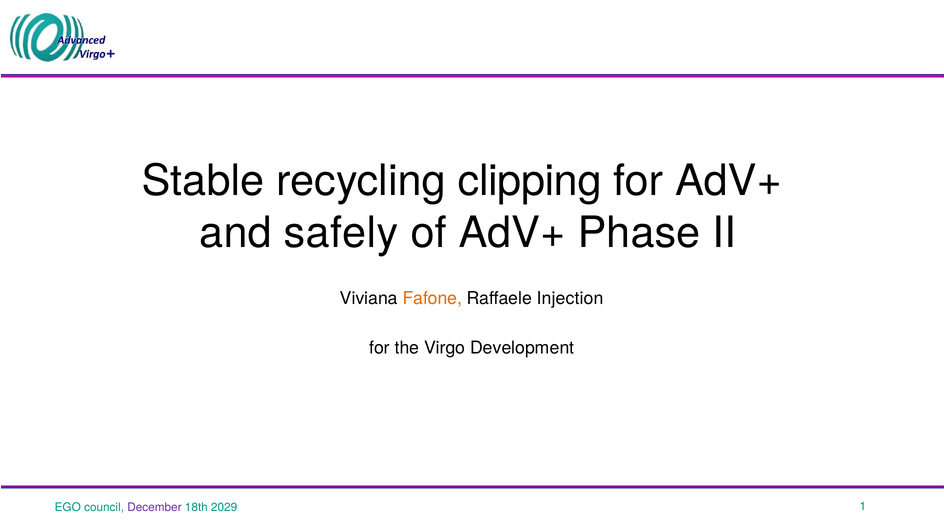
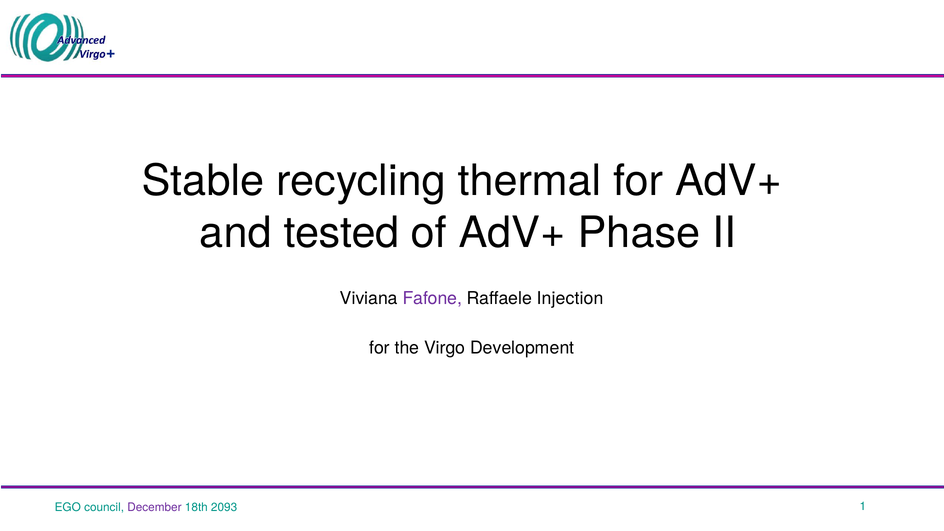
clipping: clipping -> thermal
safely: safely -> tested
Fafone colour: orange -> purple
2029: 2029 -> 2093
